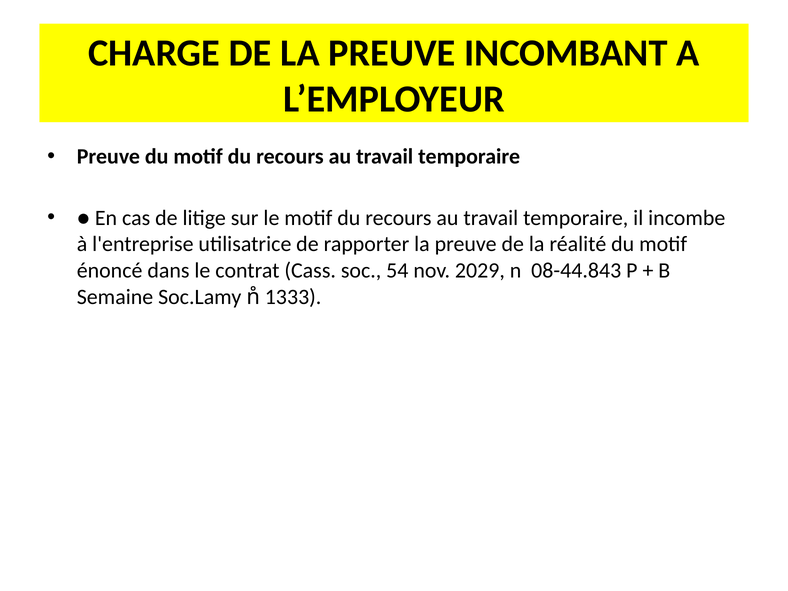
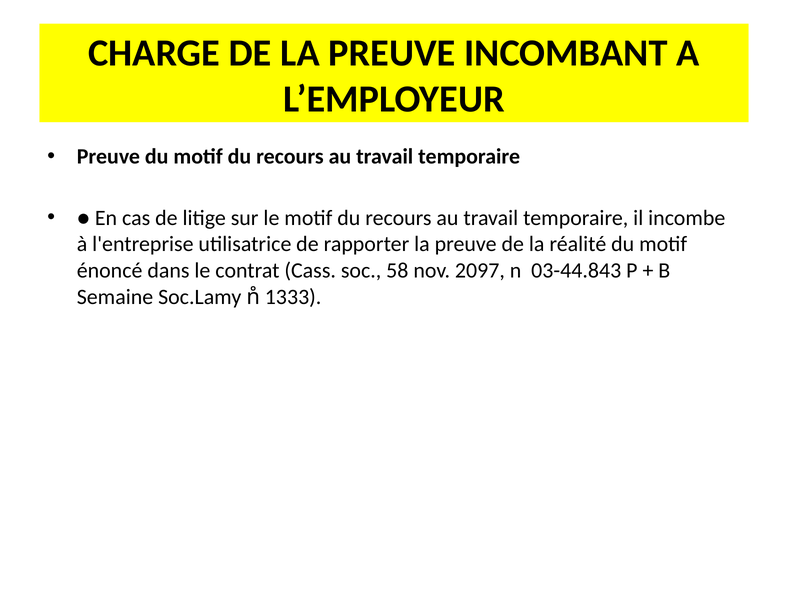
54: 54 -> 58
2029: 2029 -> 2097
08-44.843: 08-44.843 -> 03-44.843
